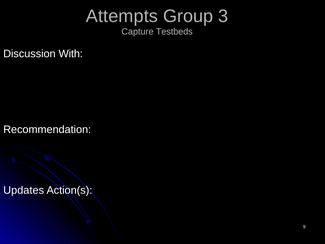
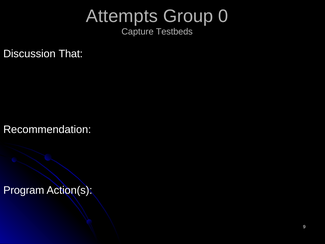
3: 3 -> 0
With: With -> That
Updates: Updates -> Program
